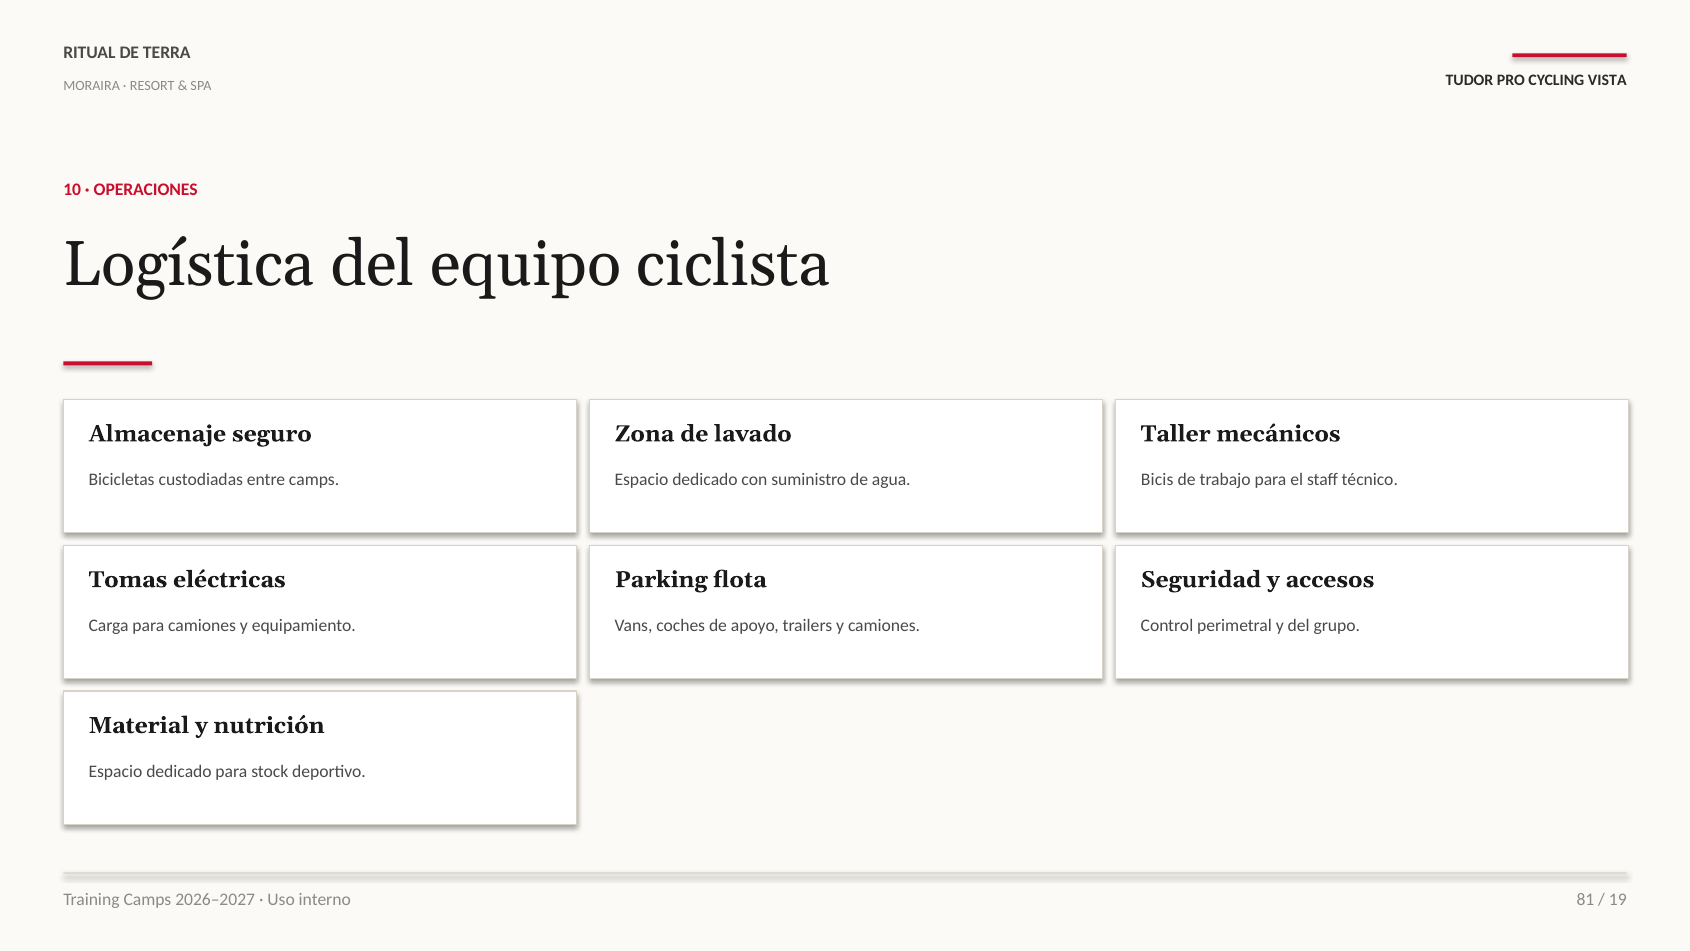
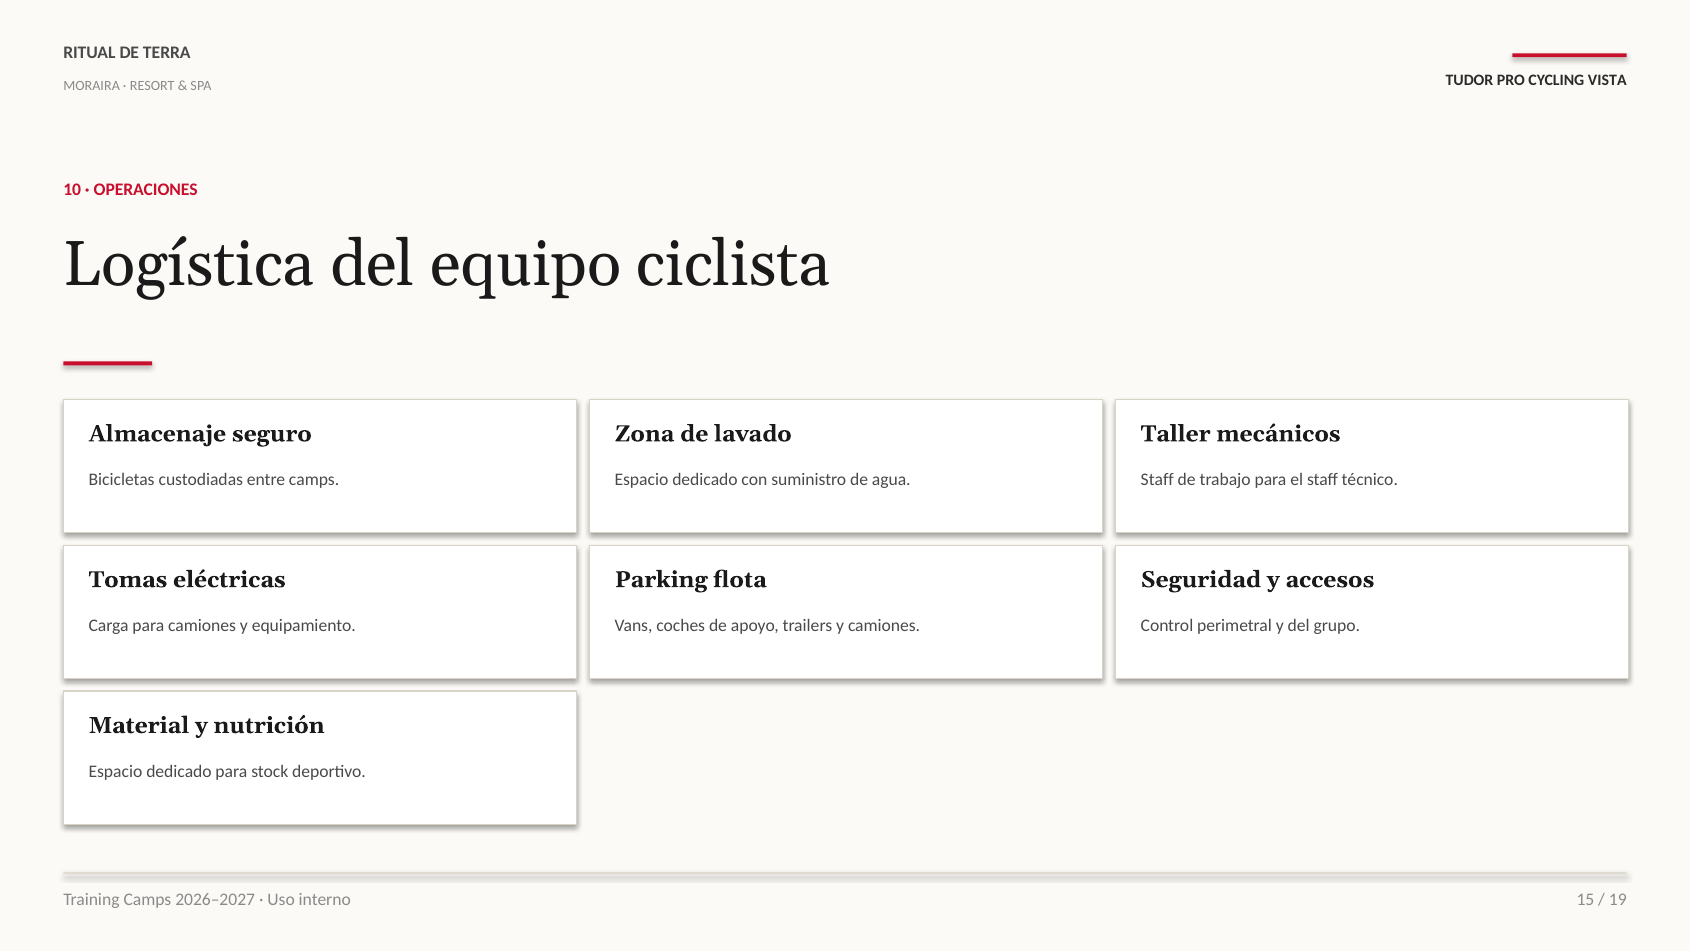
Bicis at (1157, 480): Bicis -> Staff
81: 81 -> 15
